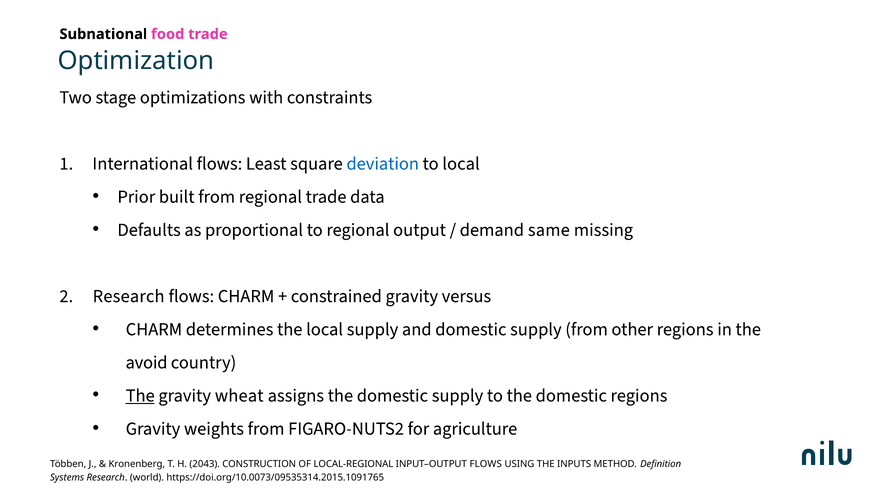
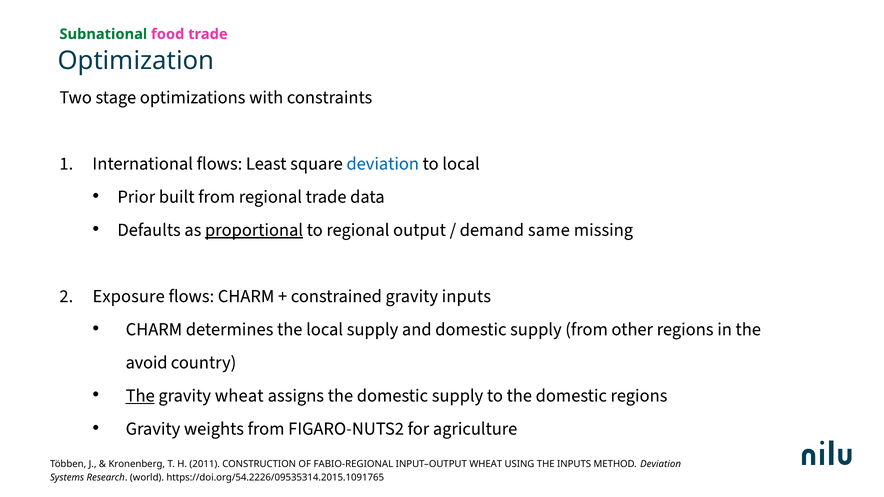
Subnational colour: black -> green
proportional underline: none -> present
Research at (129, 296): Research -> Exposure
gravity versus: versus -> inputs
2043: 2043 -> 2011
LOCAL-REGIONAL: LOCAL-REGIONAL -> FABIO-REGIONAL
INPUT–OUTPUT FLOWS: FLOWS -> WHEAT
METHOD Definition: Definition -> Deviation
https://doi.org/10.0073/09535314.2015.1091765: https://doi.org/10.0073/09535314.2015.1091765 -> https://doi.org/54.2226/09535314.2015.1091765
